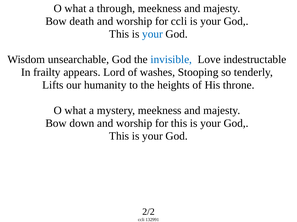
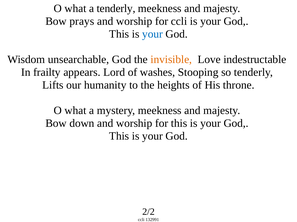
a through: through -> tenderly
death: death -> prays
invisible colour: blue -> orange
